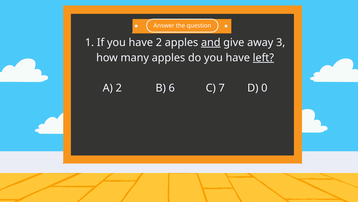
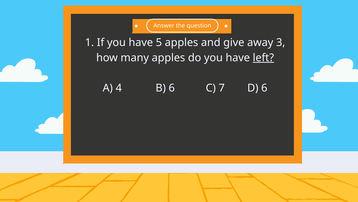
have 2: 2 -> 5
and underline: present -> none
A 2: 2 -> 4
D 0: 0 -> 6
